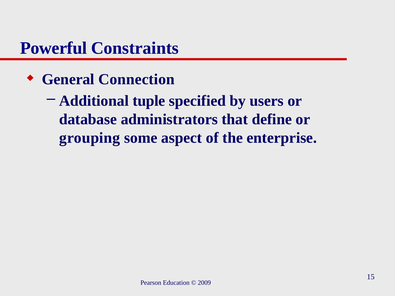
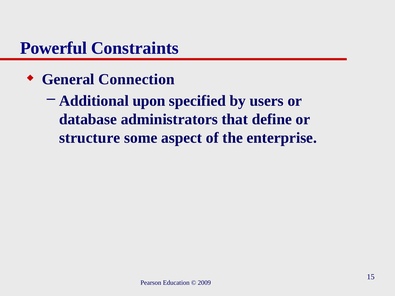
tuple: tuple -> upon
grouping: grouping -> structure
